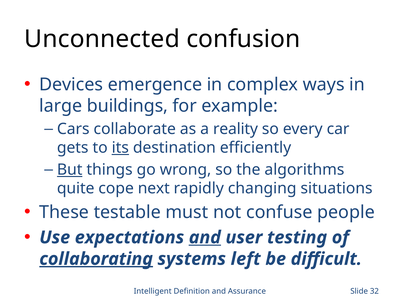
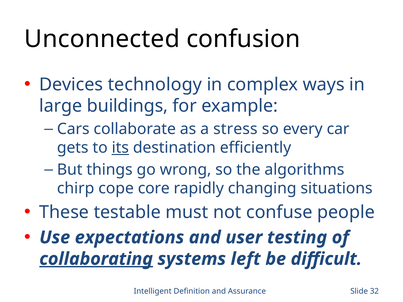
emergence: emergence -> technology
reality: reality -> stress
But underline: present -> none
quite: quite -> chirp
next: next -> core
and at (205, 238) underline: present -> none
